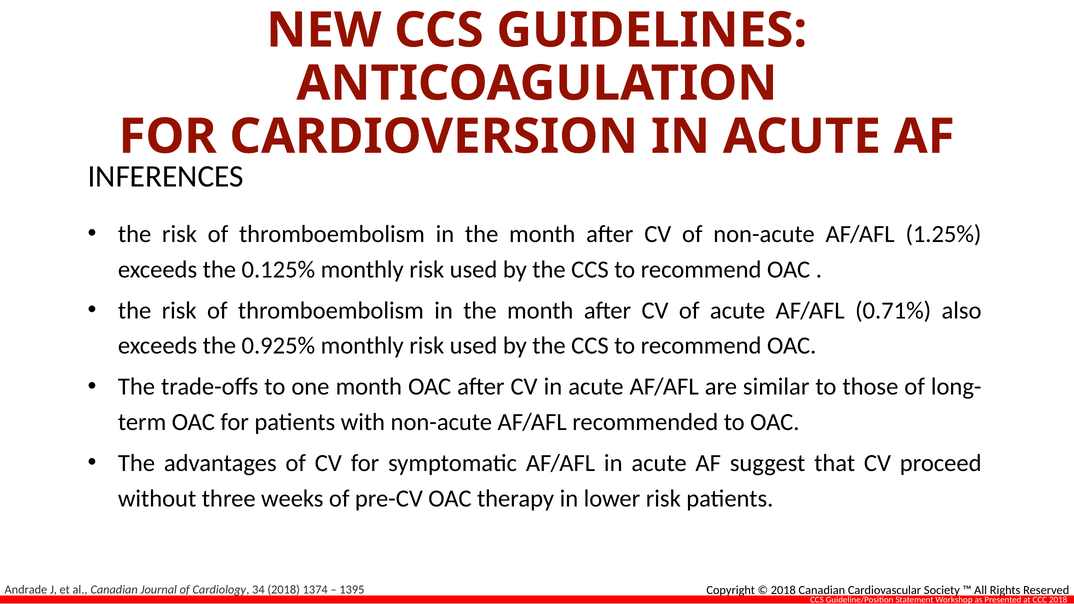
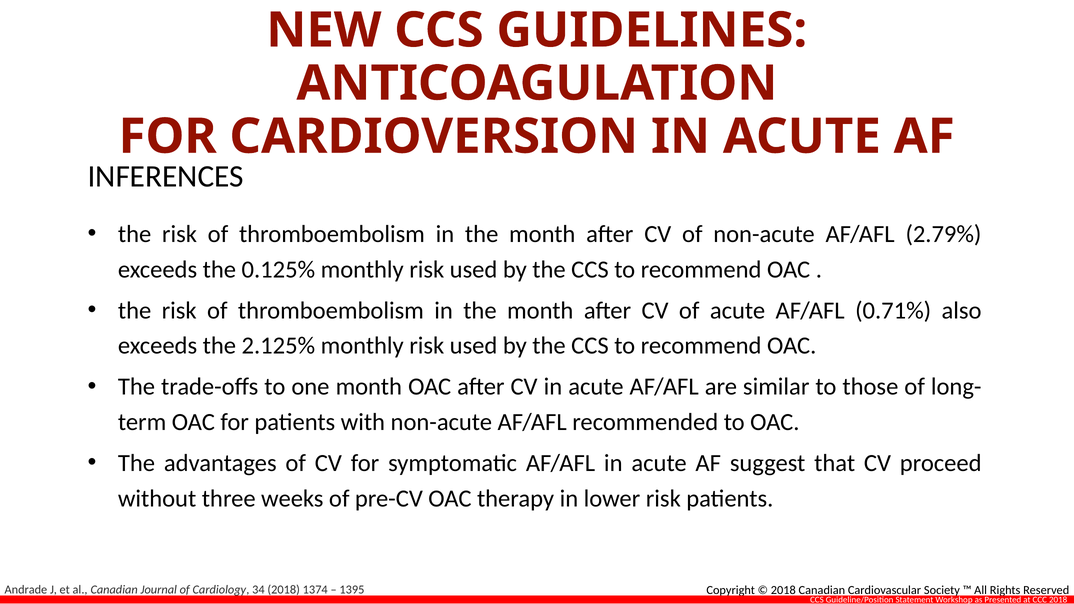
1.25%: 1.25% -> 2.79%
0.925%: 0.925% -> 2.125%
